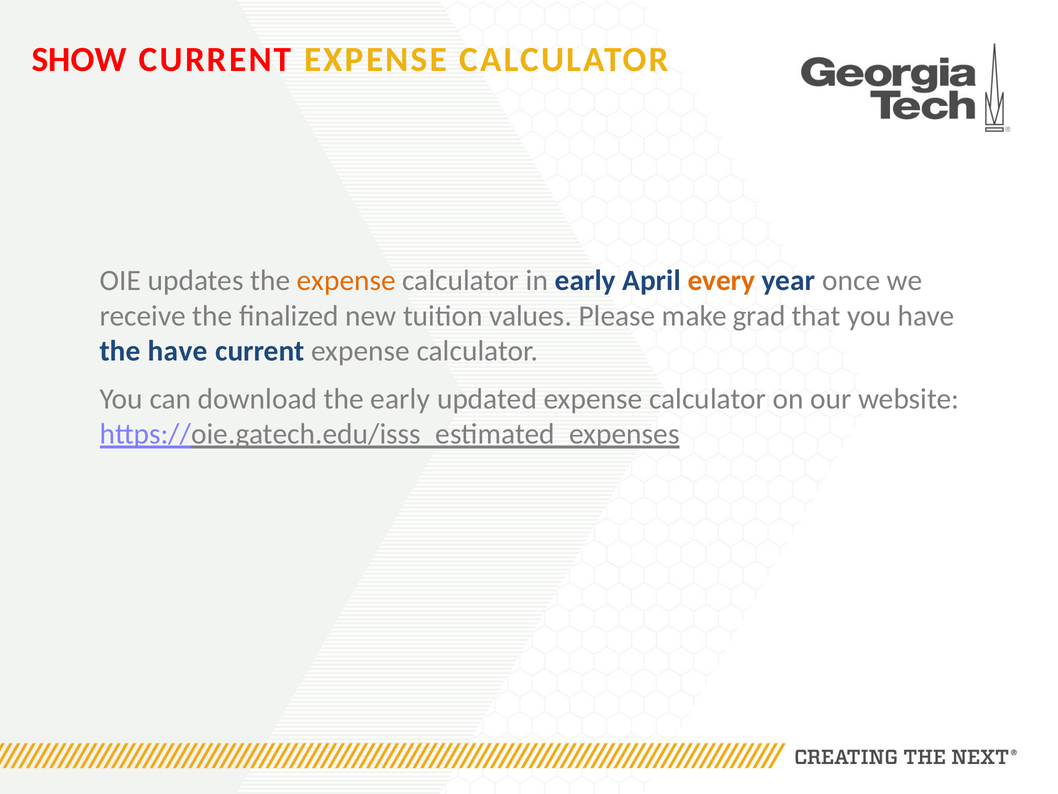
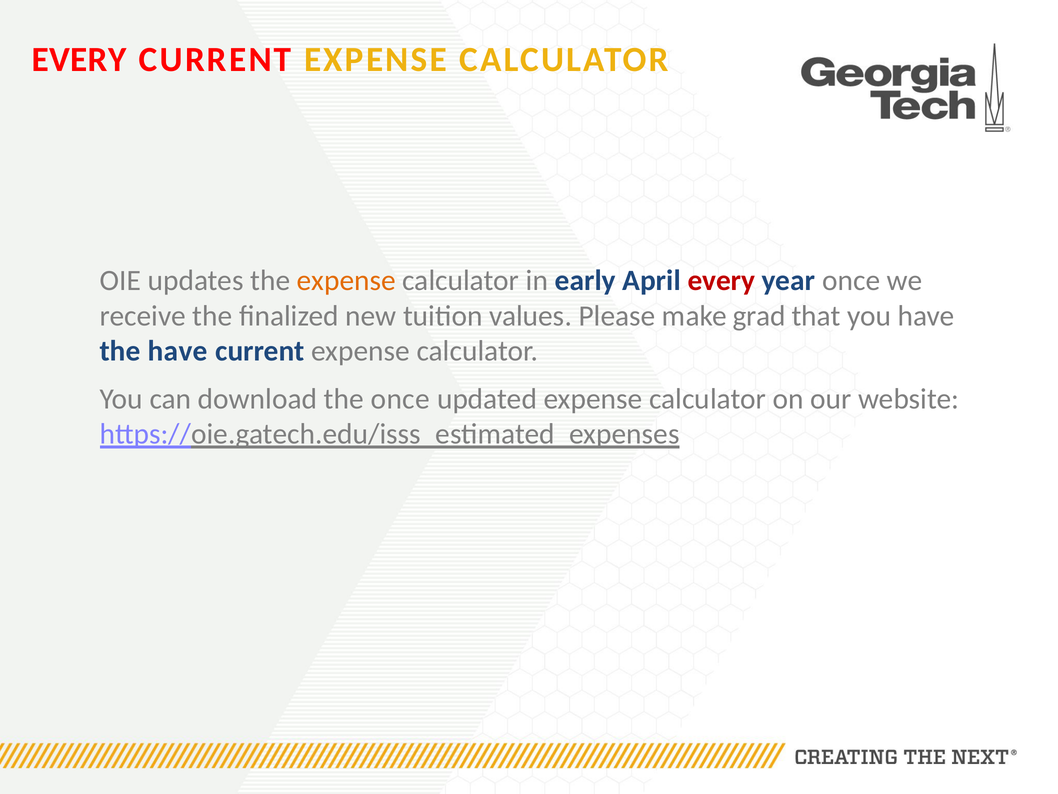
SHOW at (79, 60): SHOW -> EVERY
every at (721, 280) colour: orange -> red
the early: early -> once
